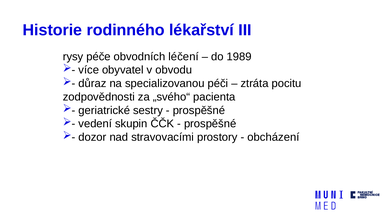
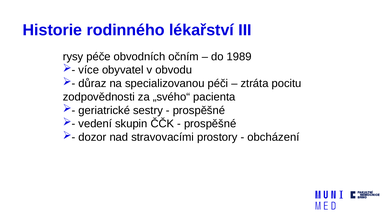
léčení: léčení -> očním
